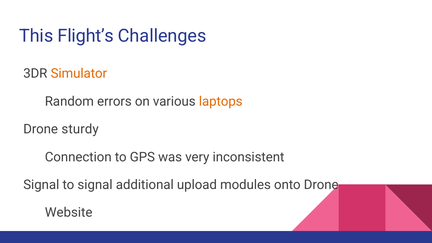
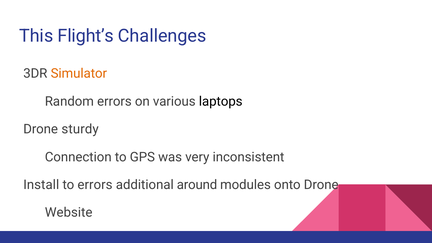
laptops colour: orange -> black
Signal at (41, 185): Signal -> Install
to signal: signal -> errors
upload: upload -> around
